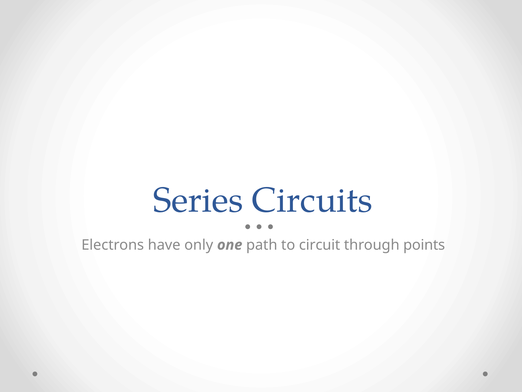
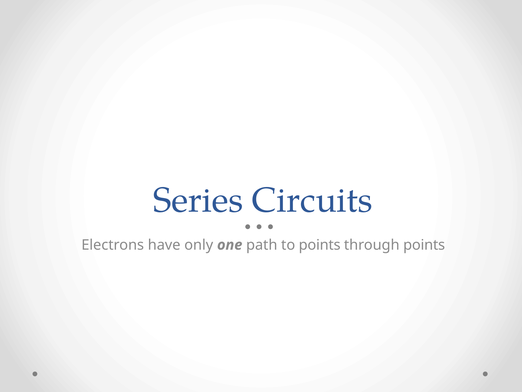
to circuit: circuit -> points
